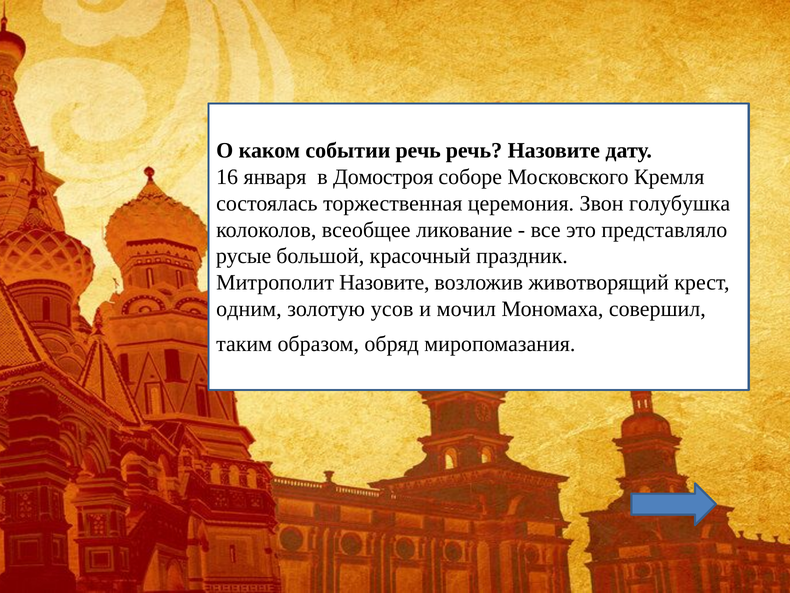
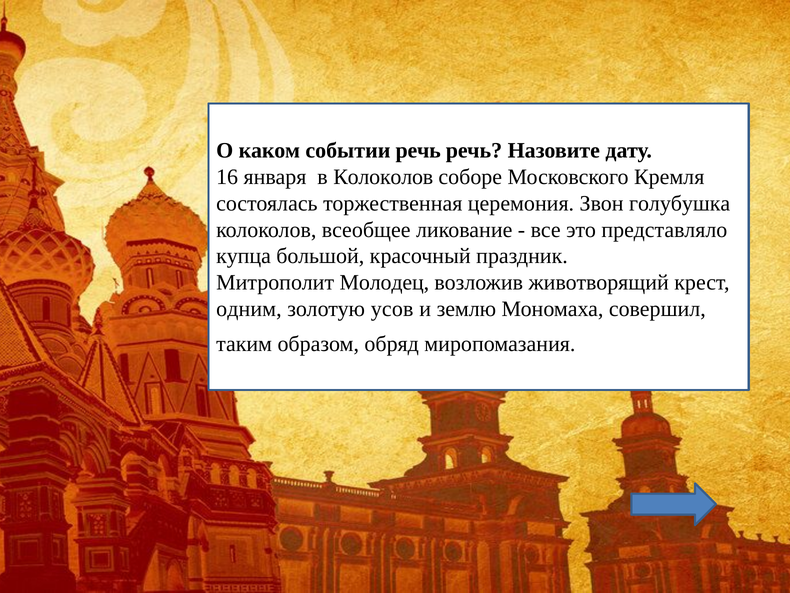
в Домостроя: Домостроя -> Колоколов
русые: русые -> купца
Митрополит Назовите: Назовите -> Молодец
мочил: мочил -> землю
